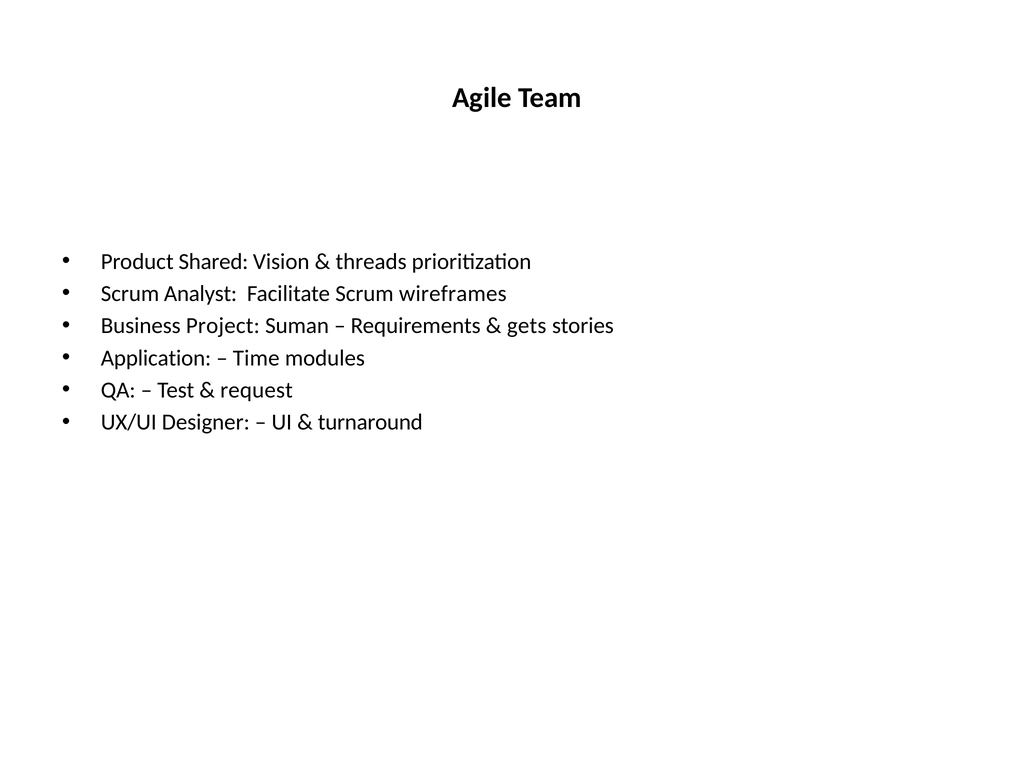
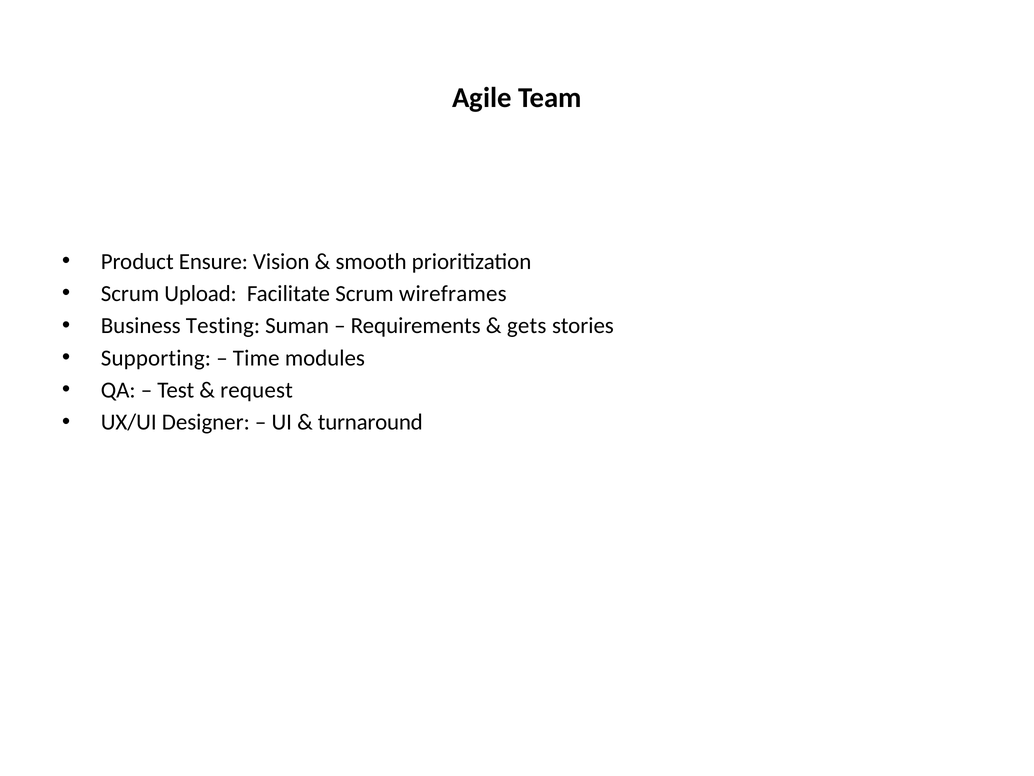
Shared: Shared -> Ensure
threads: threads -> smooth
Analyst: Analyst -> Upload
Project: Project -> Testing
Application: Application -> Supporting
